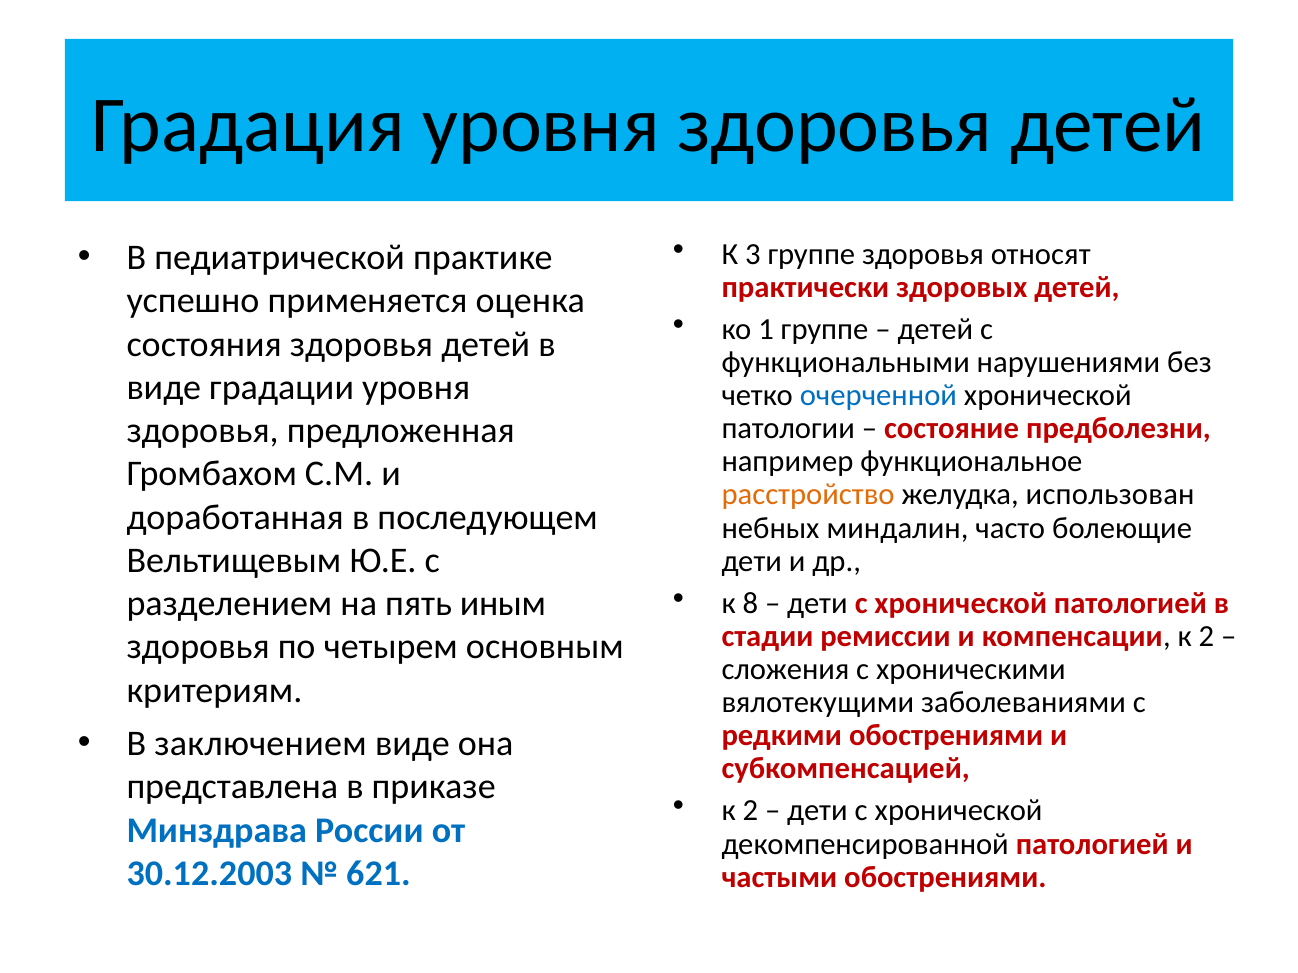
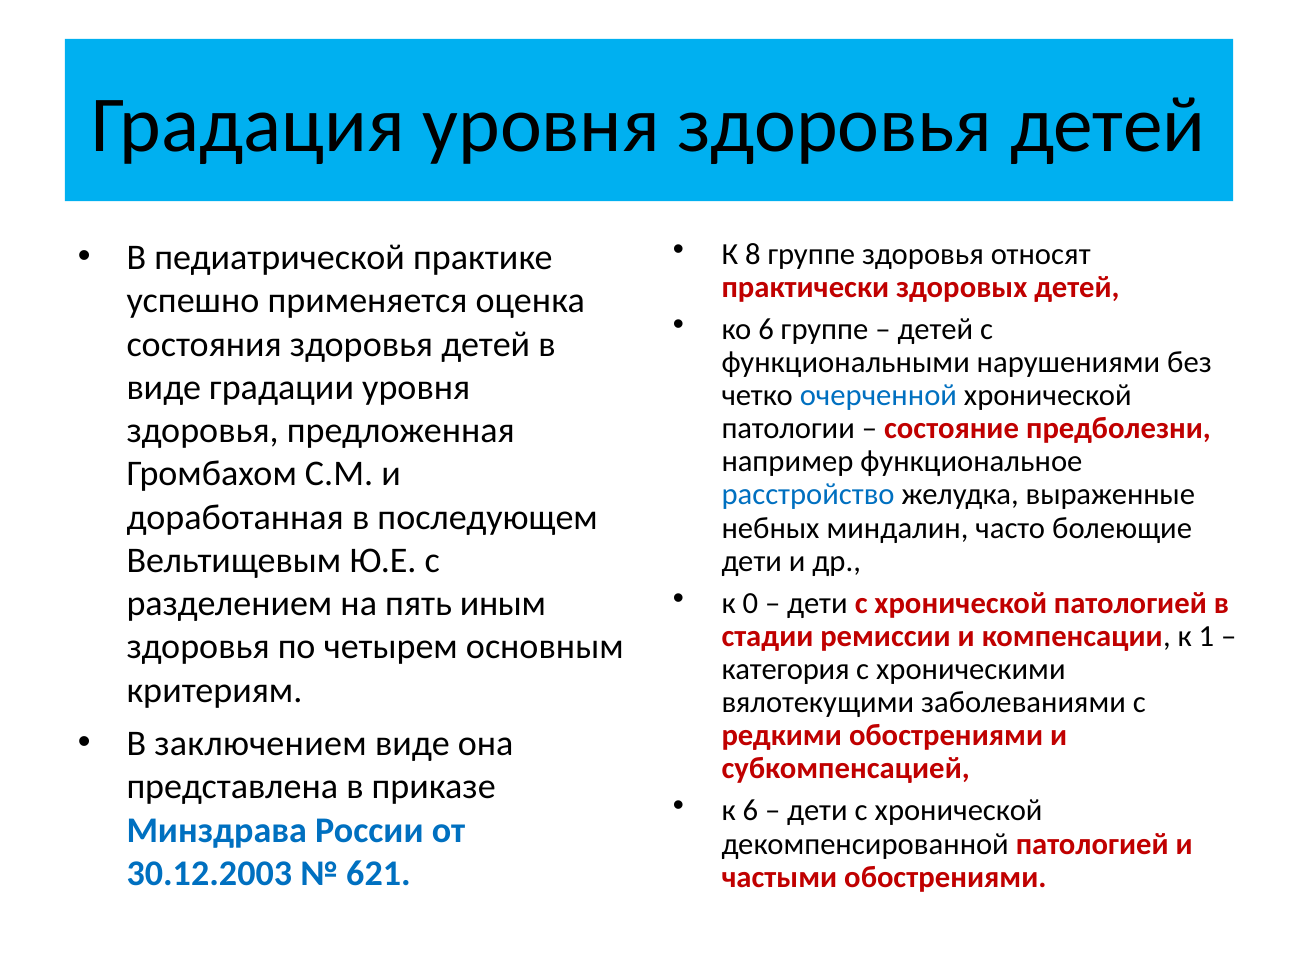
3: 3 -> 8
ко 1: 1 -> 6
расстройство colour: orange -> blue
использован: использован -> выраженные
8: 8 -> 0
компенсации к 2: 2 -> 1
сложения: сложения -> категория
2 at (750, 811): 2 -> 6
